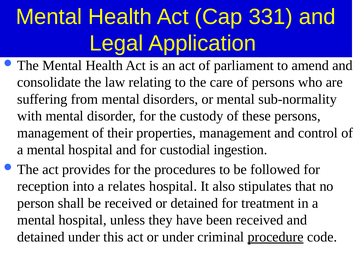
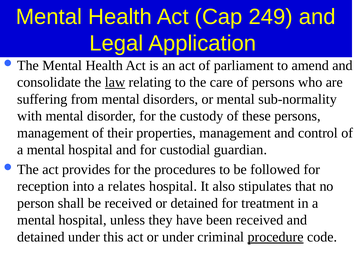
331: 331 -> 249
law underline: none -> present
ingestion: ingestion -> guardian
